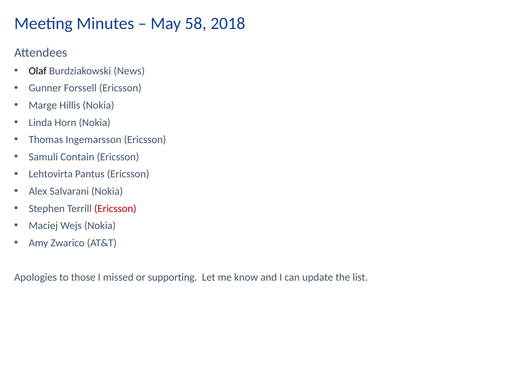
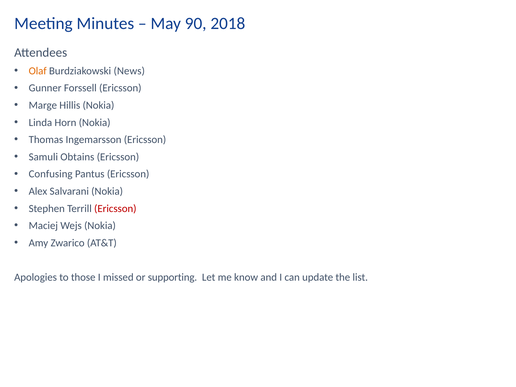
58: 58 -> 90
Olaf colour: black -> orange
Contain: Contain -> Obtains
Lehtovirta: Lehtovirta -> Confusing
